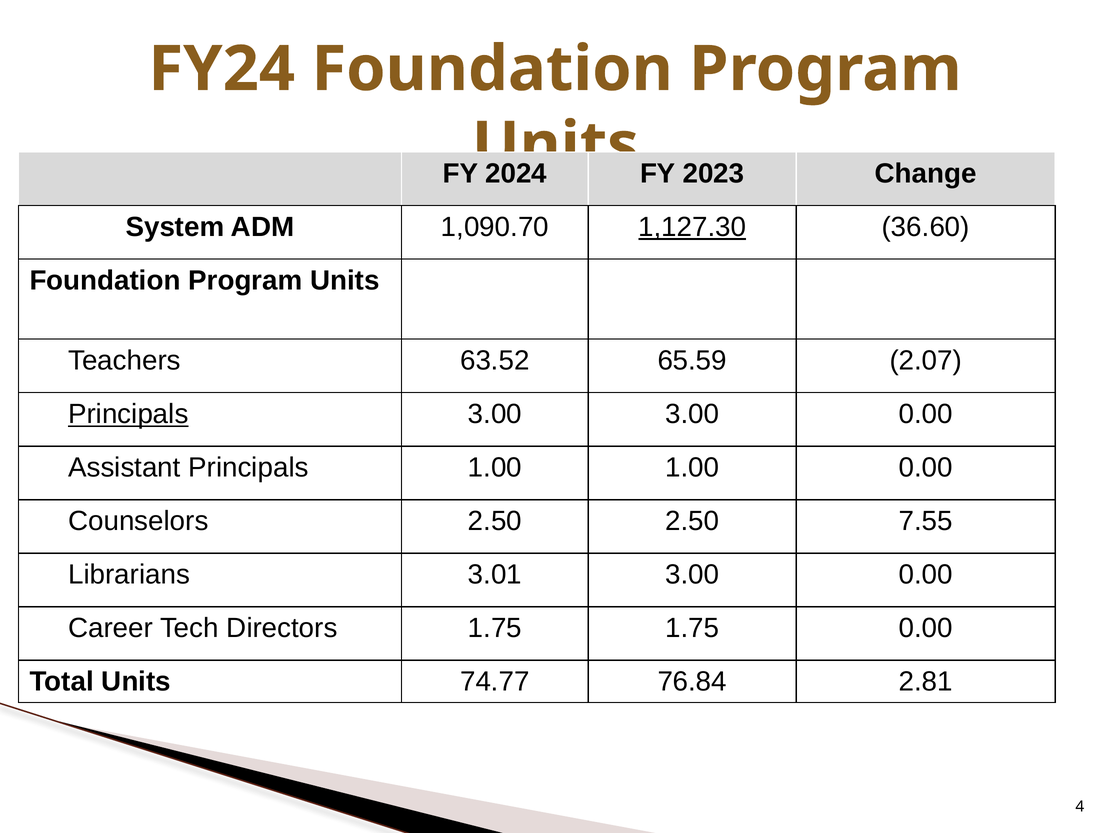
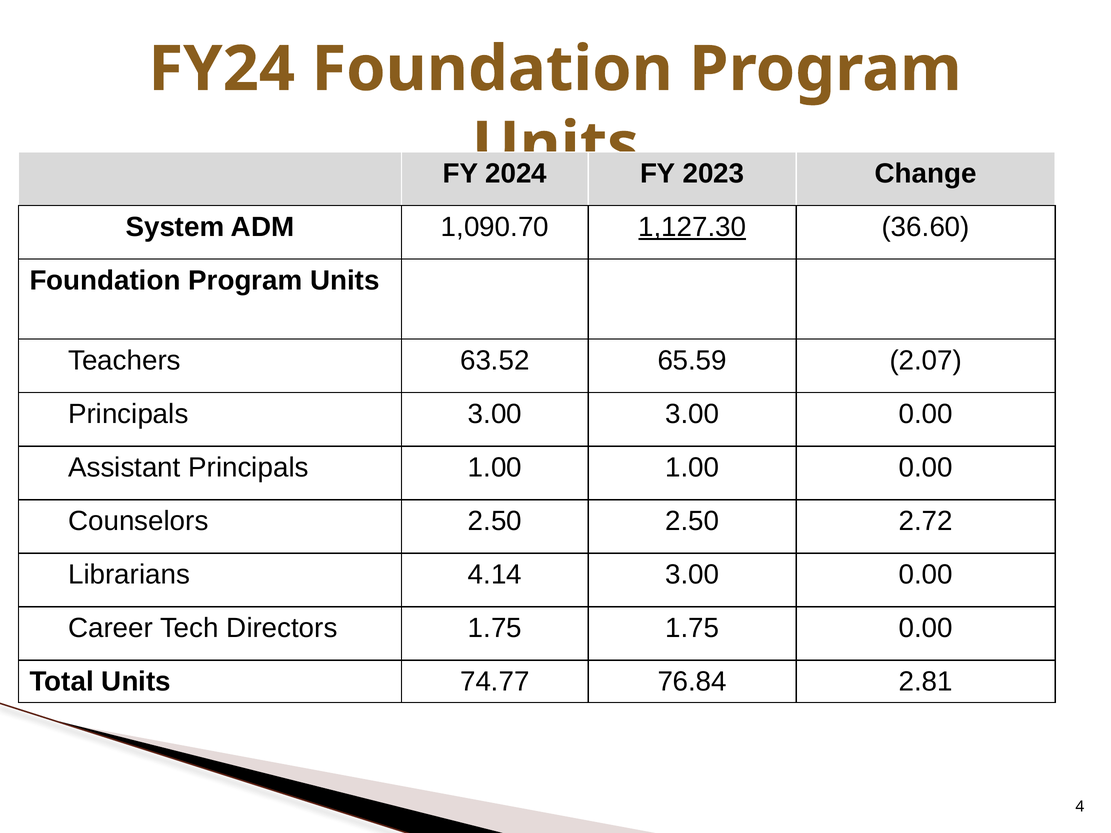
Principals at (128, 414) underline: present -> none
7.55: 7.55 -> 2.72
3.01: 3.01 -> 4.14
